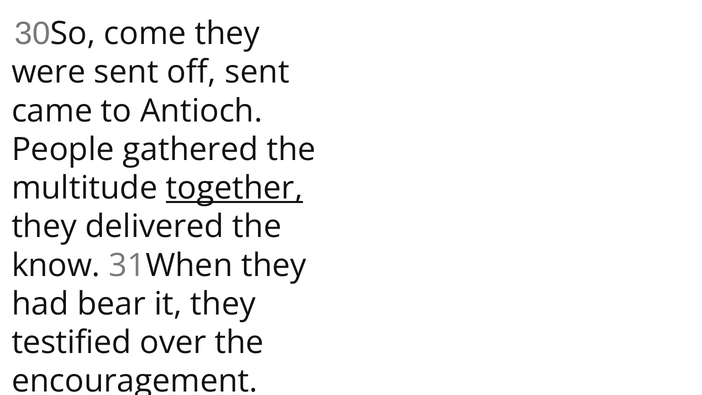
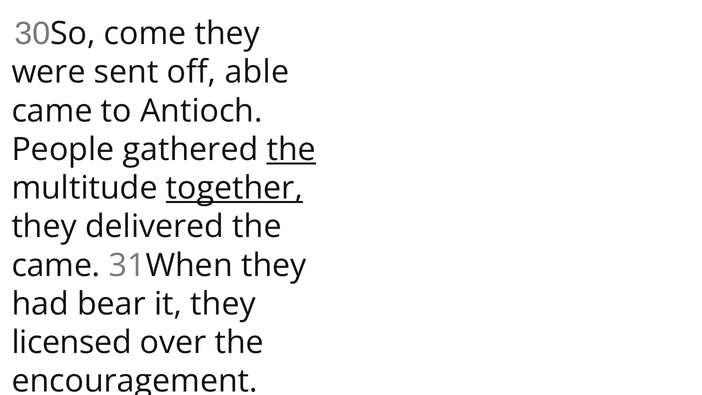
off sent: sent -> able
the at (291, 150) underline: none -> present
know at (56, 265): know -> came
testified: testified -> licensed
